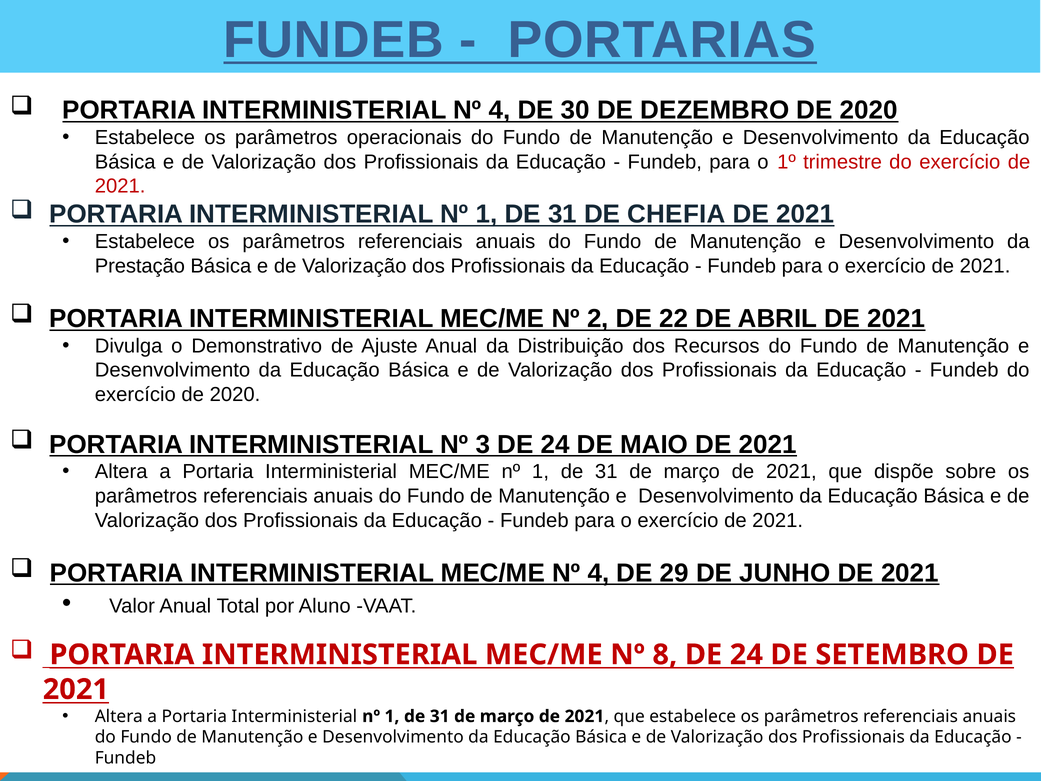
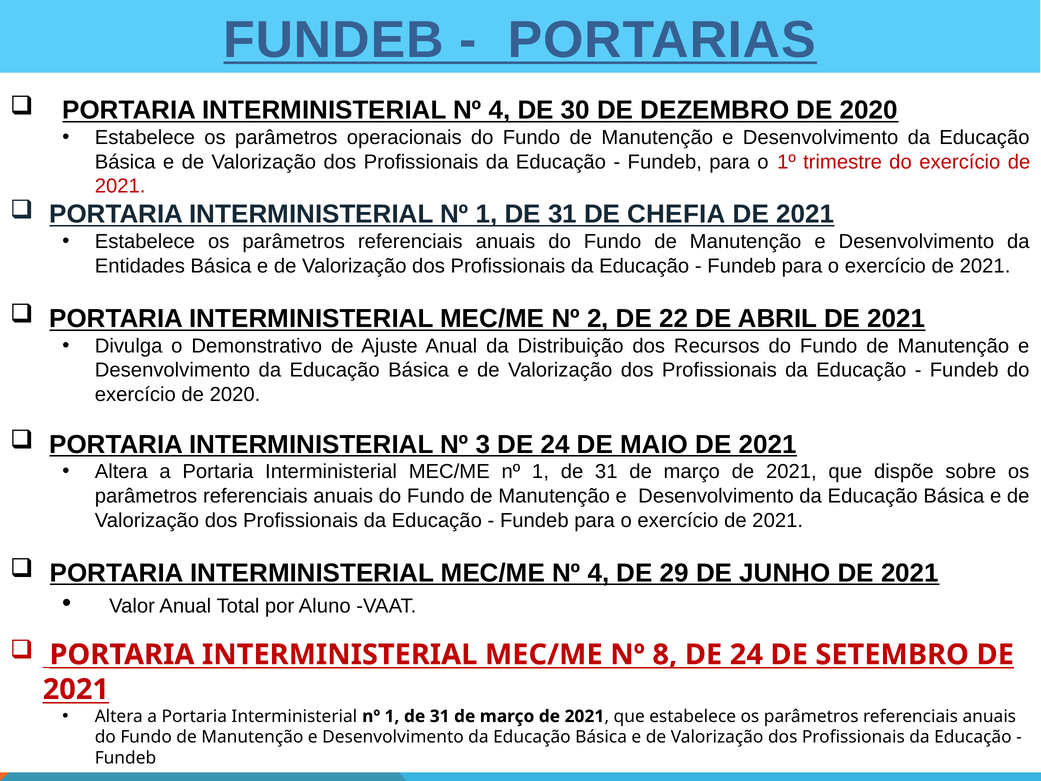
Prestação: Prestação -> Entidades
